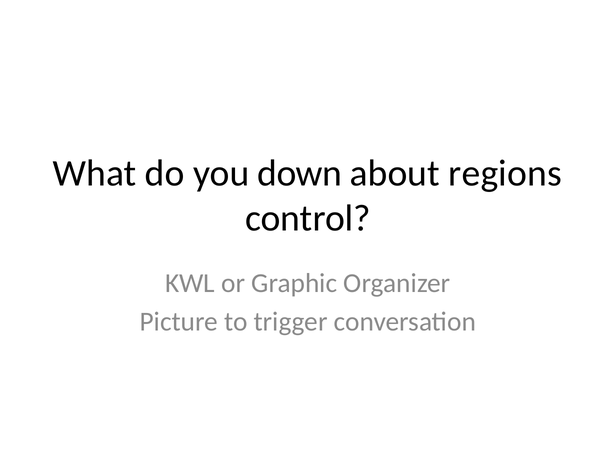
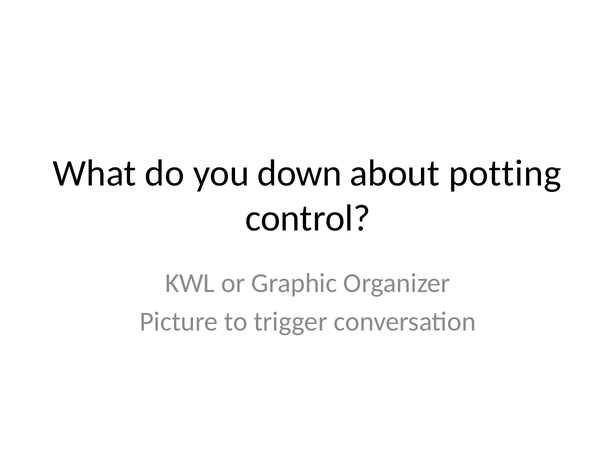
regions: regions -> potting
